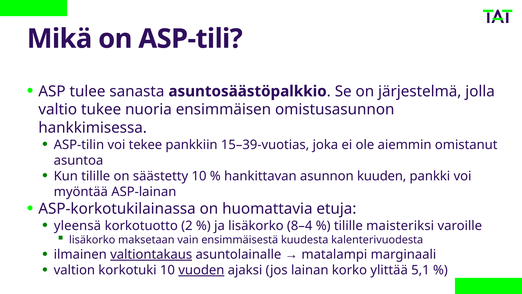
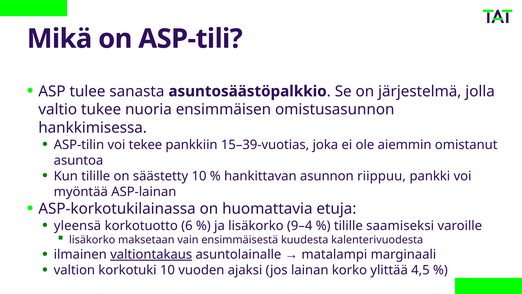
kuuden: kuuden -> riippuu
2: 2 -> 6
8–4: 8–4 -> 9–4
maisteriksi: maisteriksi -> saamiseksi
vuoden underline: present -> none
5,1: 5,1 -> 4,5
